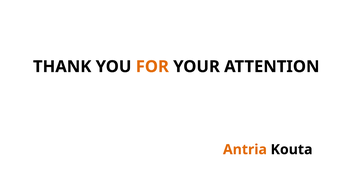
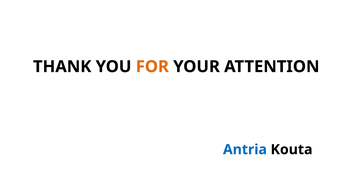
Antria colour: orange -> blue
